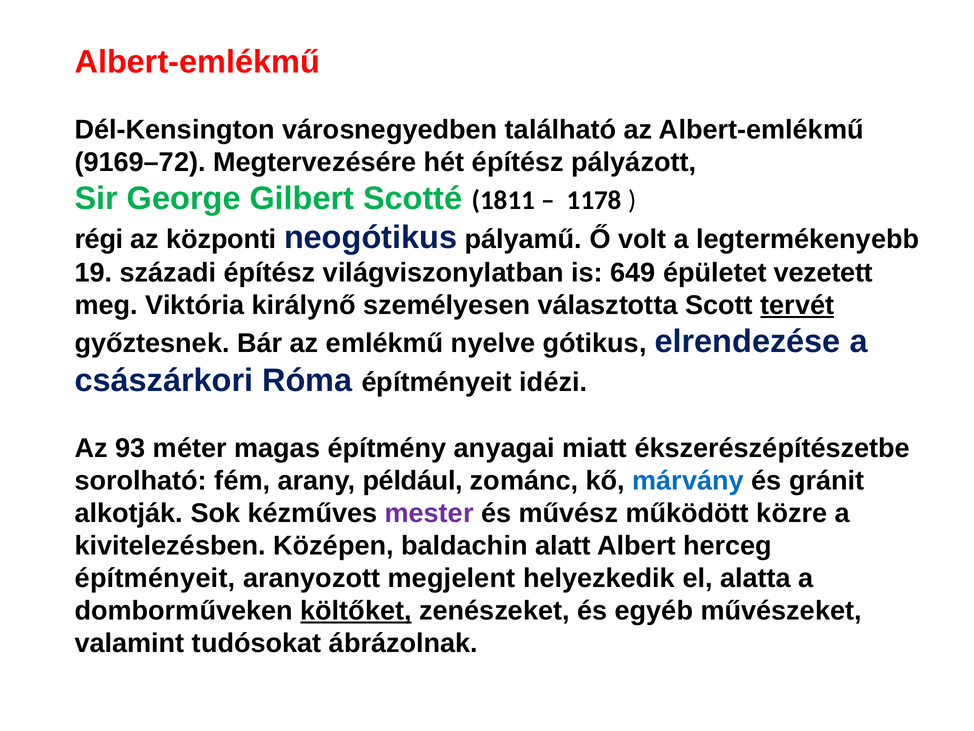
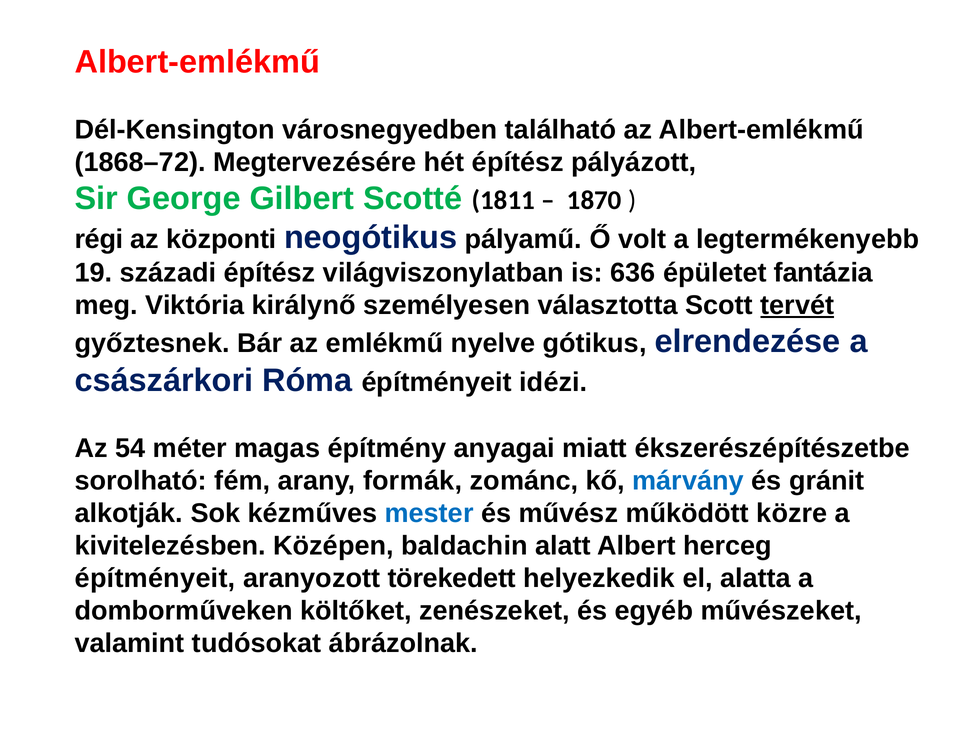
9169–72: 9169–72 -> 1868–72
1178: 1178 -> 1870
649: 649 -> 636
vezetett: vezetett -> fantázia
93: 93 -> 54
például: például -> formák
mester colour: purple -> blue
megjelent: megjelent -> törekedett
költőket underline: present -> none
